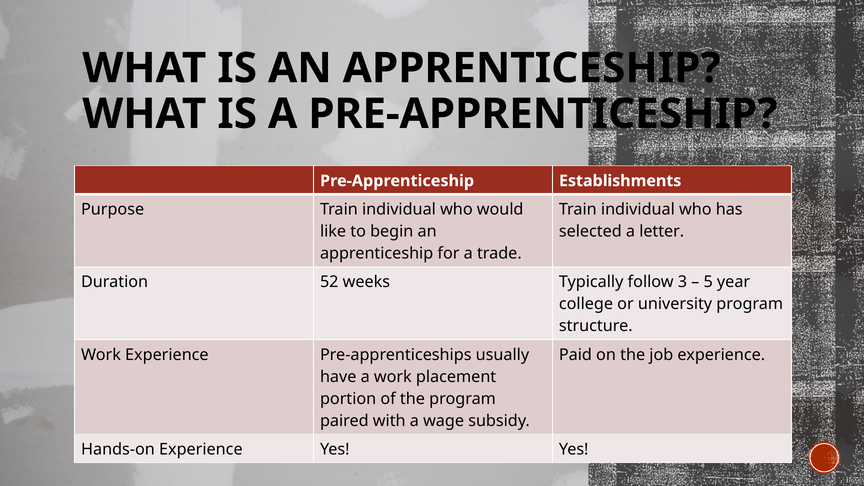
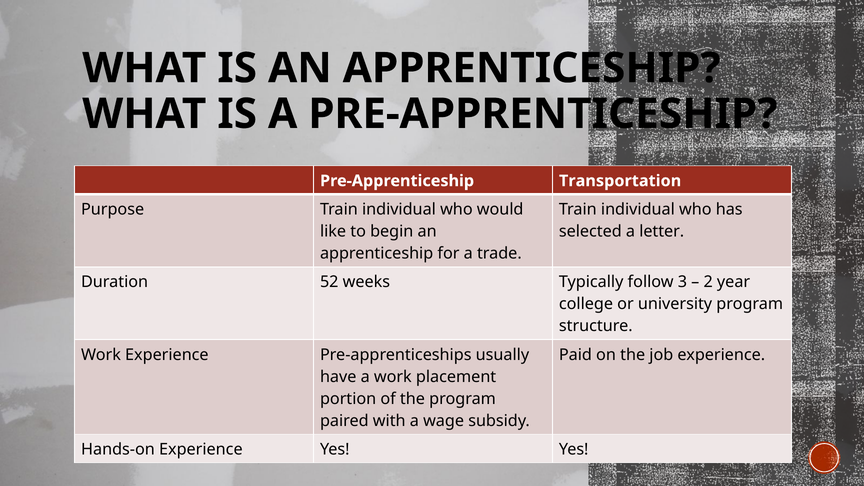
Establishments: Establishments -> Transportation
5: 5 -> 2
